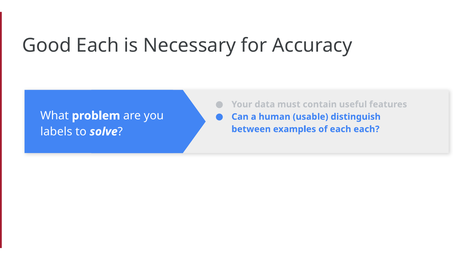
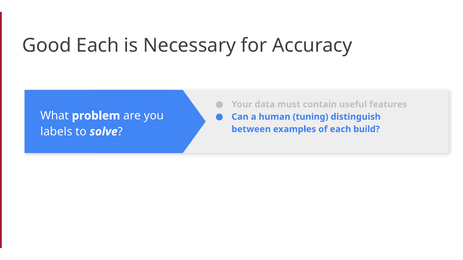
usable: usable -> tuning
each each: each -> build
